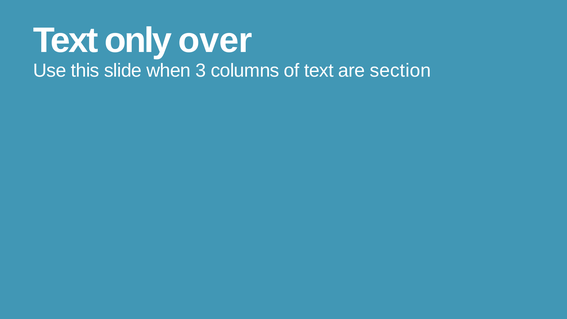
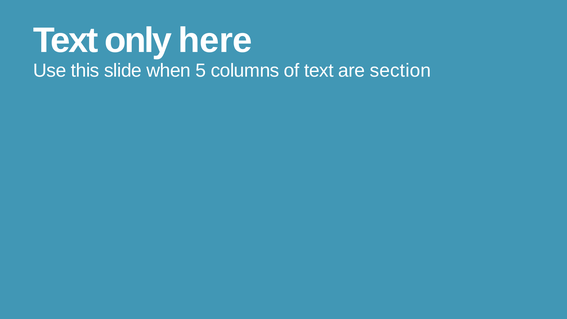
over: over -> here
3: 3 -> 5
